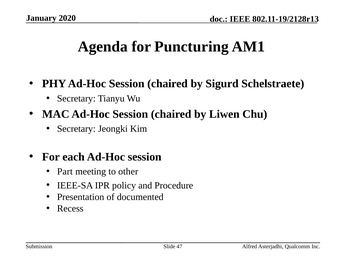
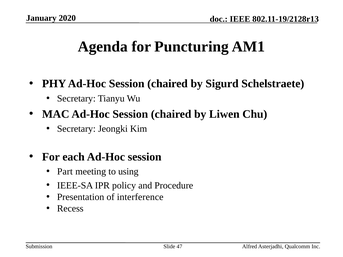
other: other -> using
documented: documented -> interference
